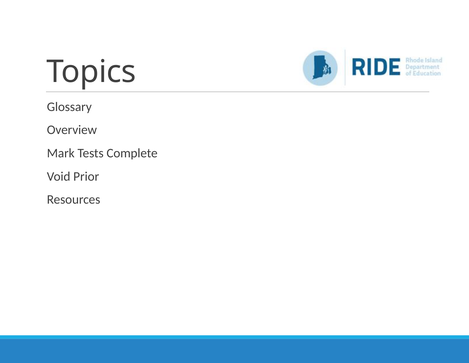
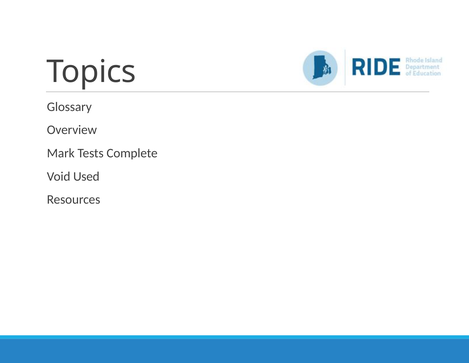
Prior: Prior -> Used
